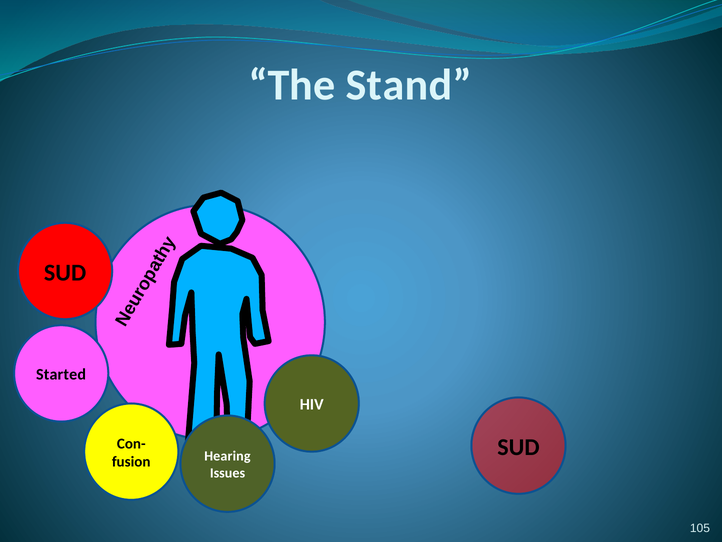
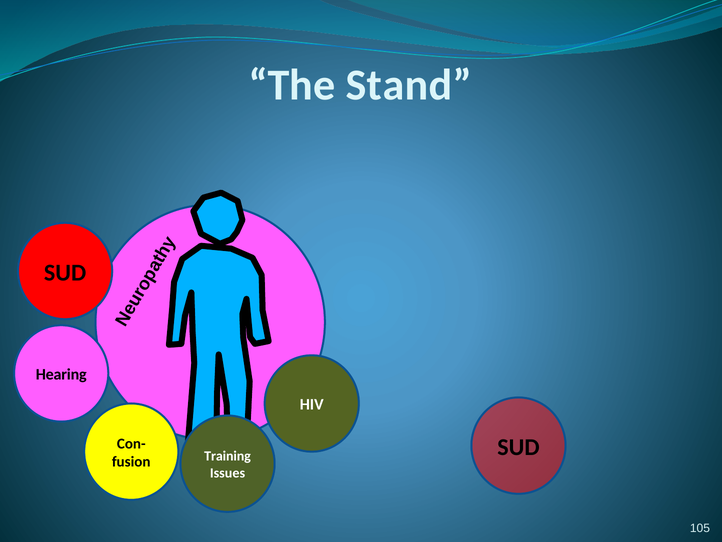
Started: Started -> Hearing
Hearing: Hearing -> Training
